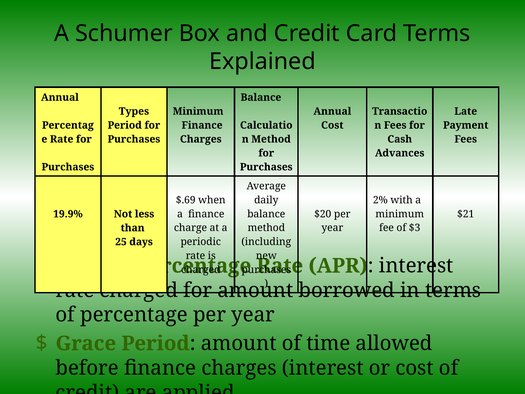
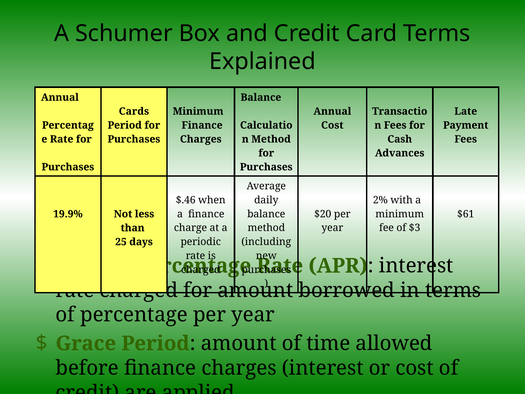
Types: Types -> Cards
$.69: $.69 -> $.46
$21: $21 -> $61
